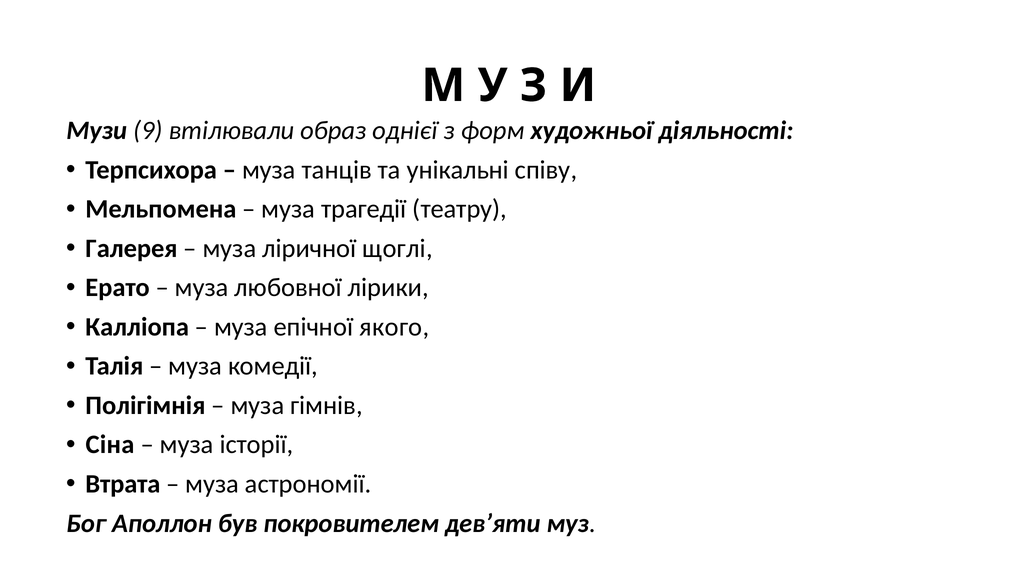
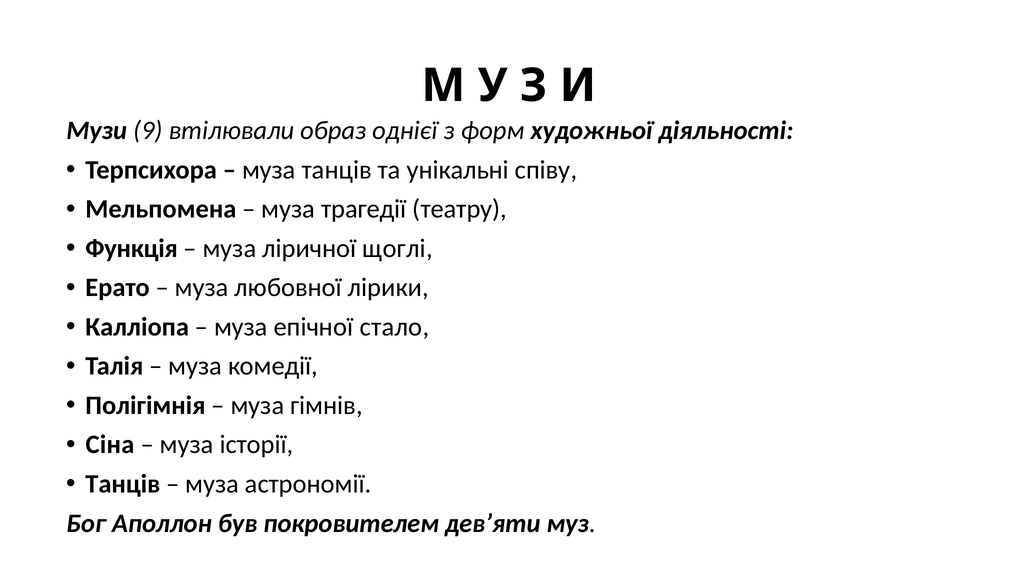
Галерея: Галерея -> Функція
якого: якого -> стало
Втрата at (123, 484): Втрата -> Танців
